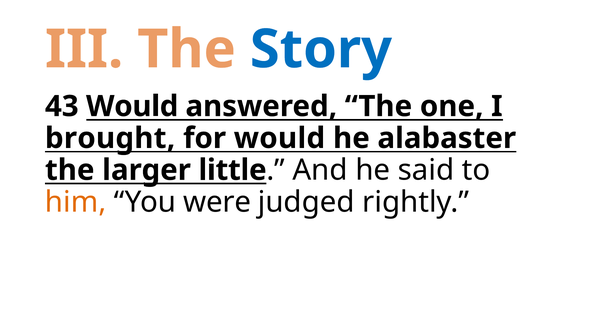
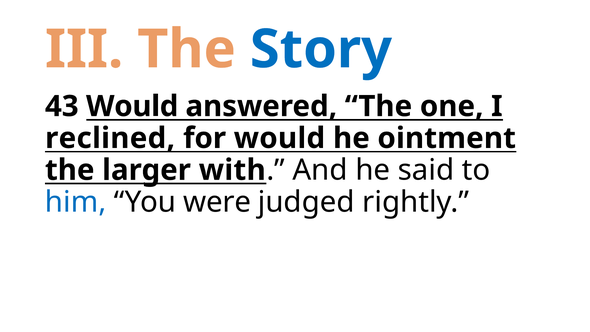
brought: brought -> reclined
alabaster: alabaster -> ointment
little: little -> with
him colour: orange -> blue
